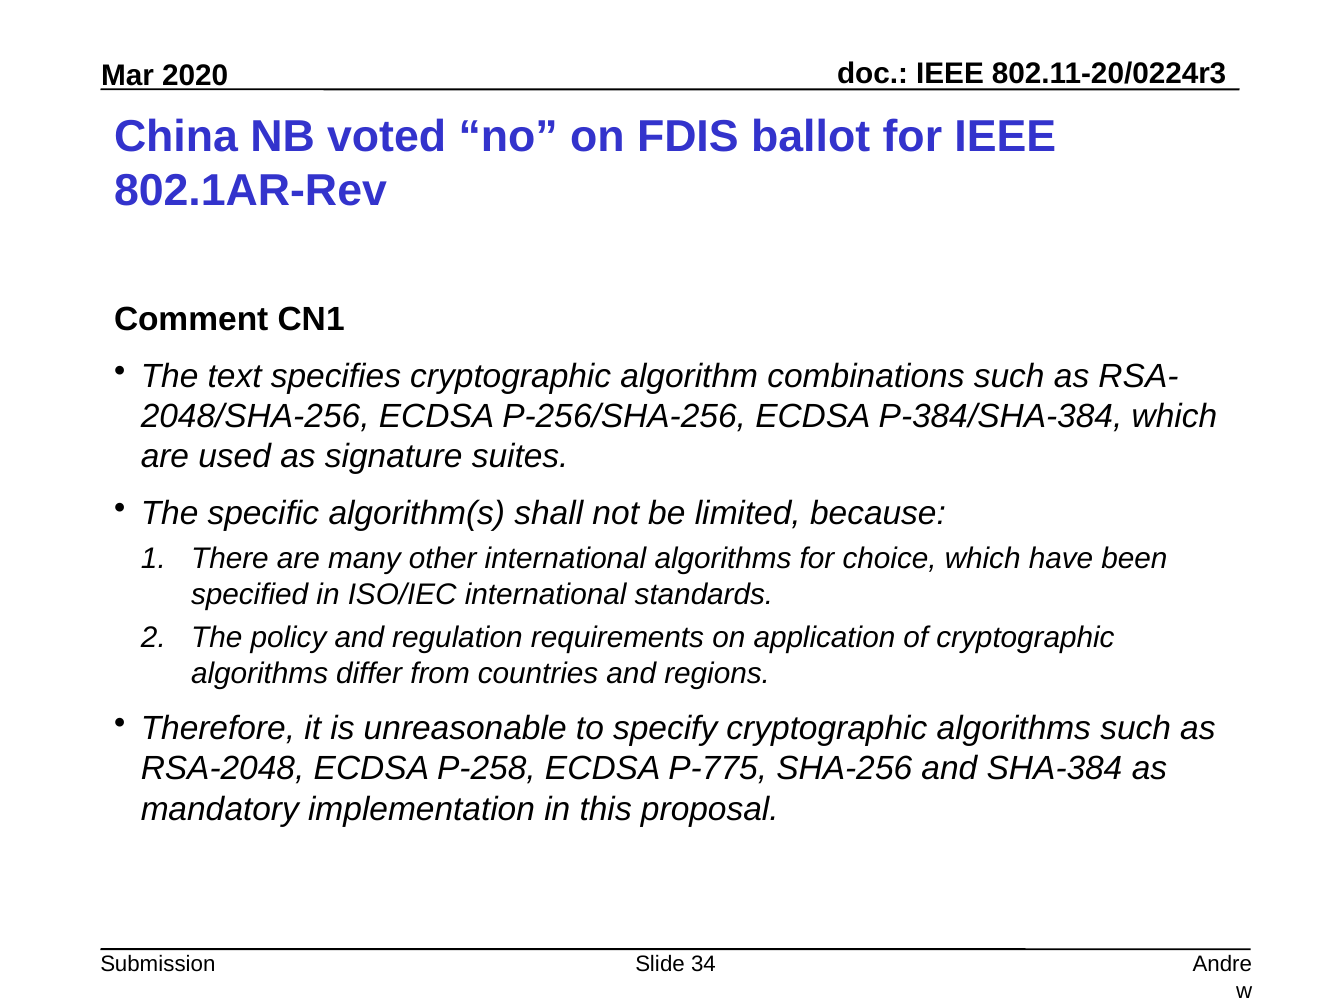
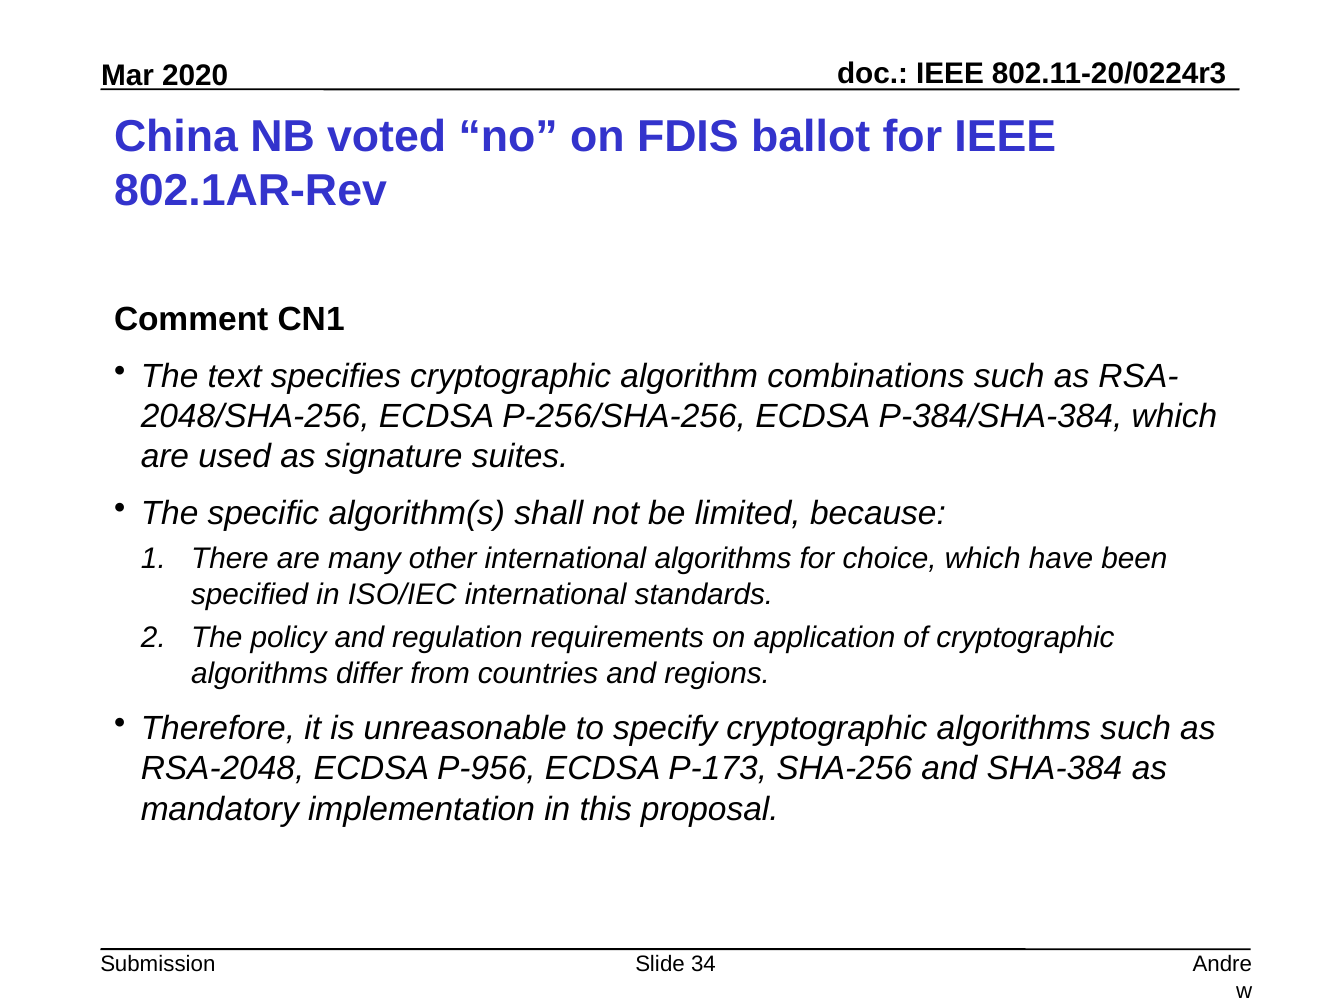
P-258: P-258 -> P-956
P-775: P-775 -> P-173
